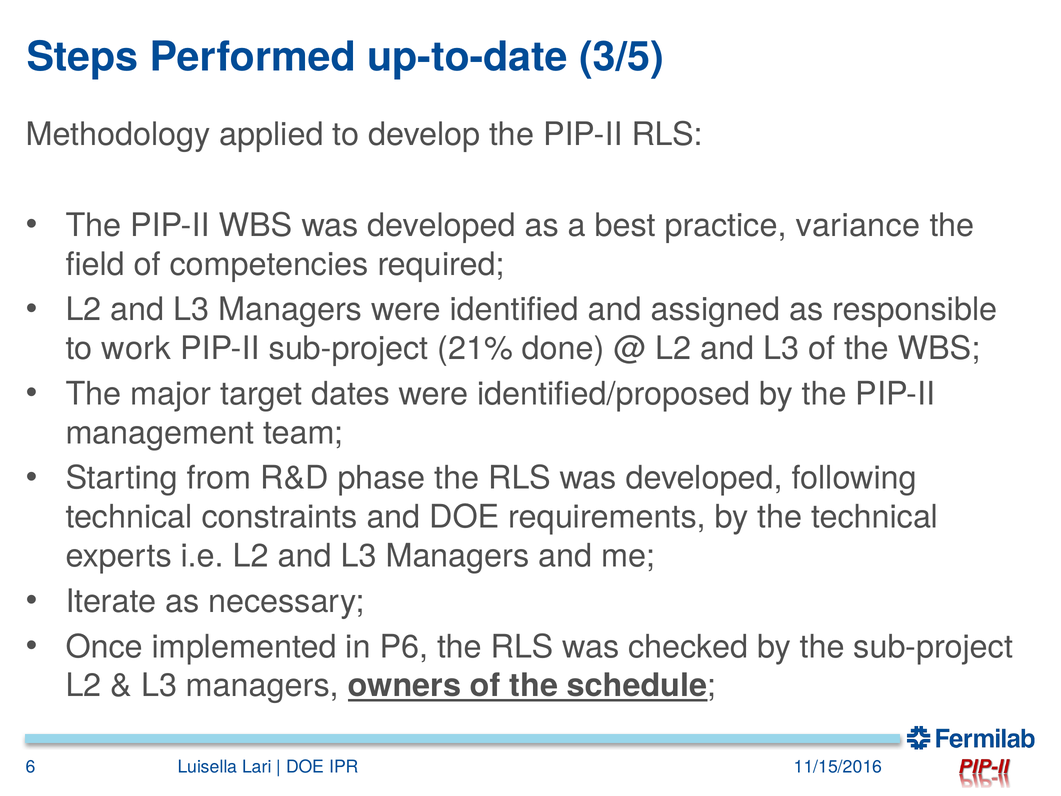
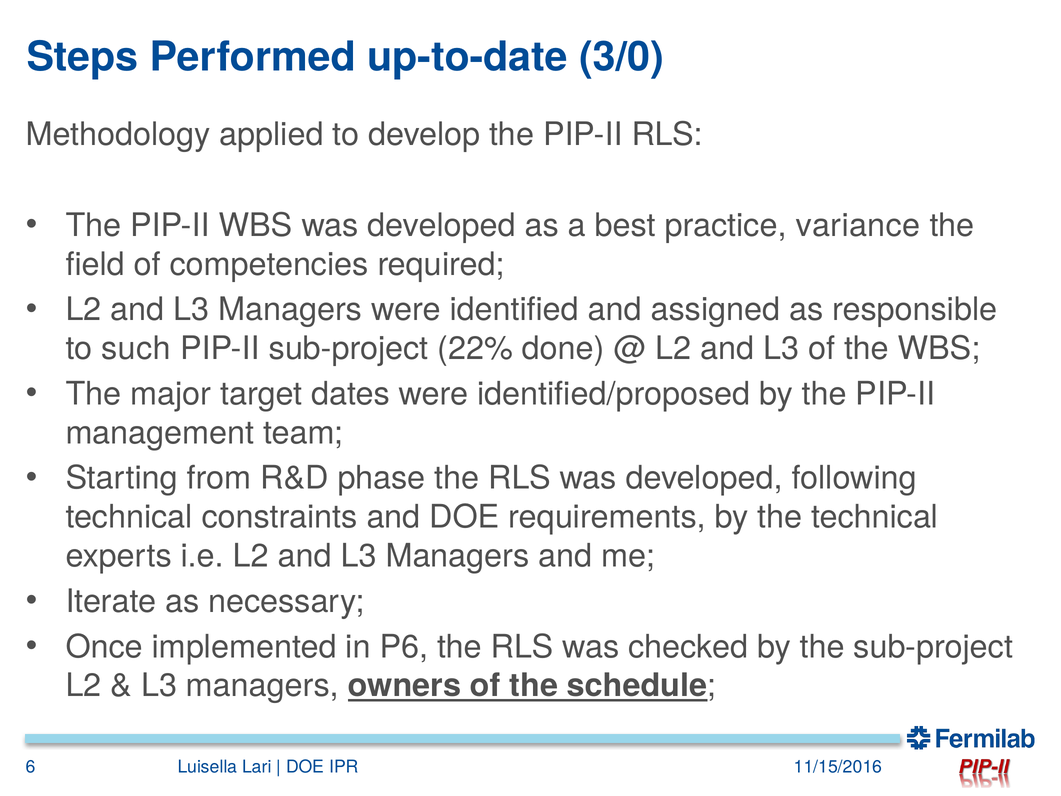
3/5: 3/5 -> 3/0
work: work -> such
21%: 21% -> 22%
